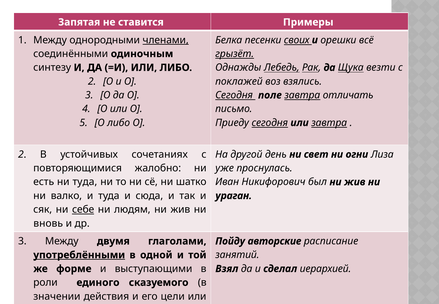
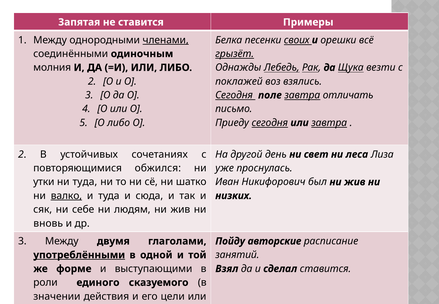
синтезу: синтезу -> молния
огни: огни -> леса
жалобно: жалобно -> обжился
есть: есть -> утки
валко underline: none -> present
ураган: ураган -> низких
себе underline: present -> none
сделал иерархией: иерархией -> ставится
